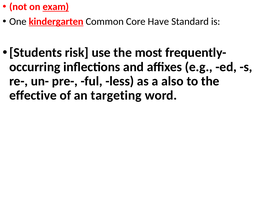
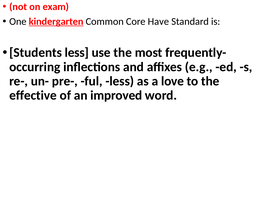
exam underline: present -> none
Students risk: risk -> less
also: also -> love
targeting: targeting -> improved
